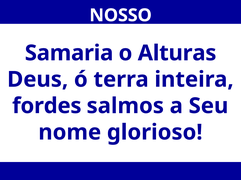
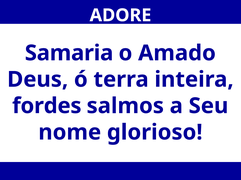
NOSSO: NOSSO -> ADORE
Alturas: Alturas -> Amado
